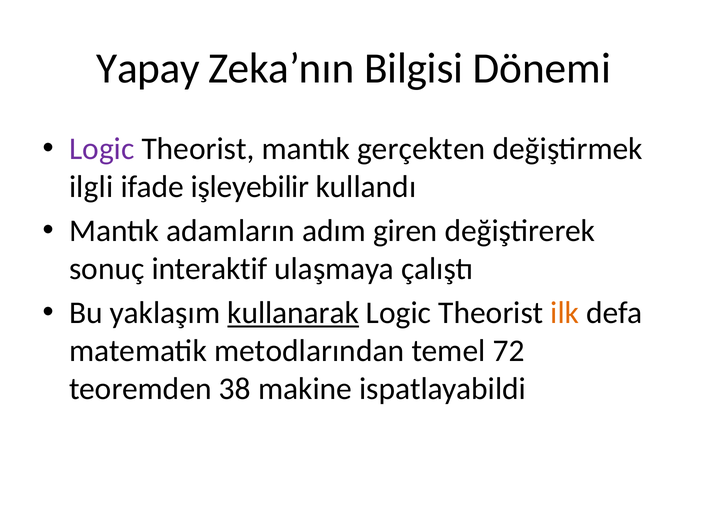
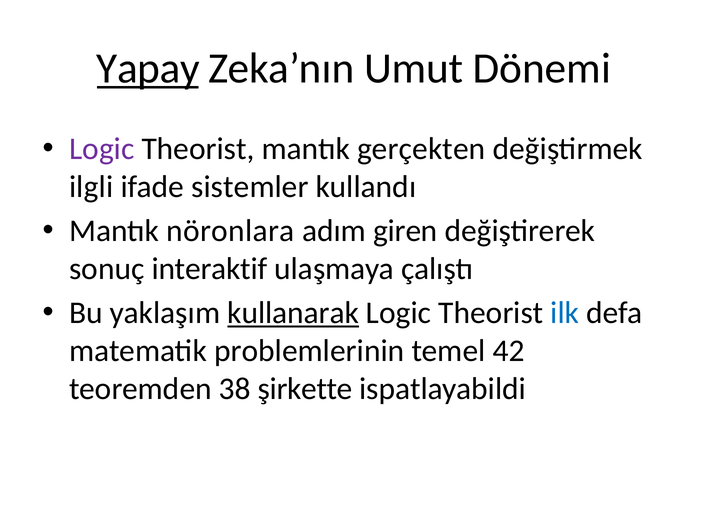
Yapay underline: none -> present
Bilgisi: Bilgisi -> Umut
işleyebilir: işleyebilir -> sistemler
adamların: adamların -> nöronlara
ilk colour: orange -> blue
metodlarından: metodlarından -> problemlerinin
72: 72 -> 42
makine: makine -> şirkette
